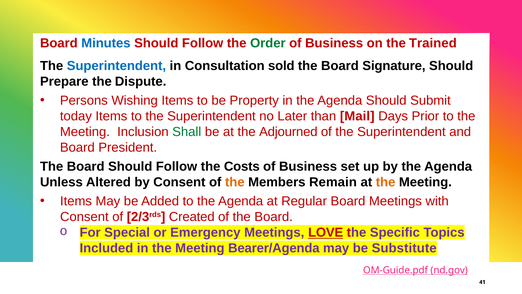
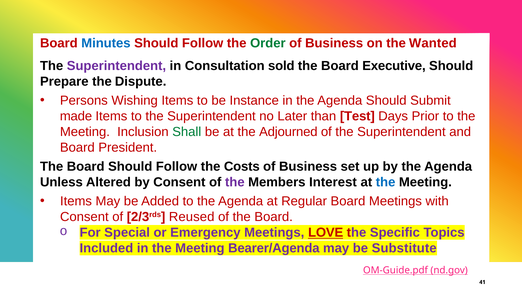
Trained: Trained -> Wanted
Superintendent at (116, 66) colour: blue -> purple
Signature: Signature -> Executive
Property: Property -> Instance
today: today -> made
Mail: Mail -> Test
the at (235, 182) colour: orange -> purple
Remain: Remain -> Interest
the at (386, 182) colour: orange -> blue
Created: Created -> Reused
